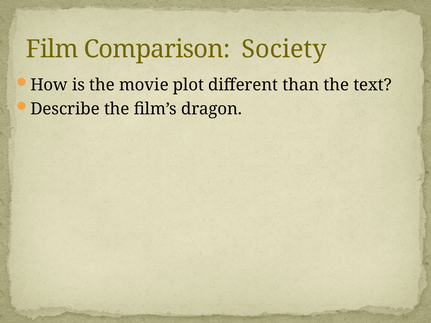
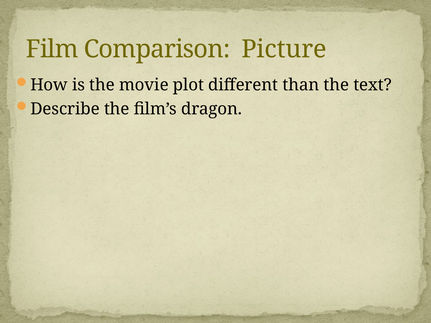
Society: Society -> Picture
